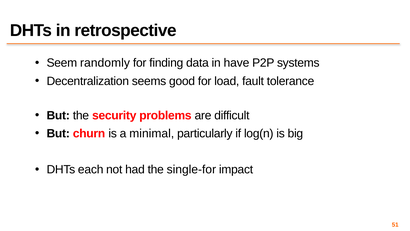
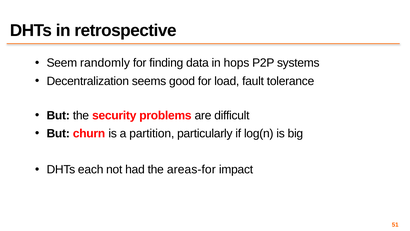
have: have -> hops
minimal: minimal -> partition
single-for: single-for -> areas-for
